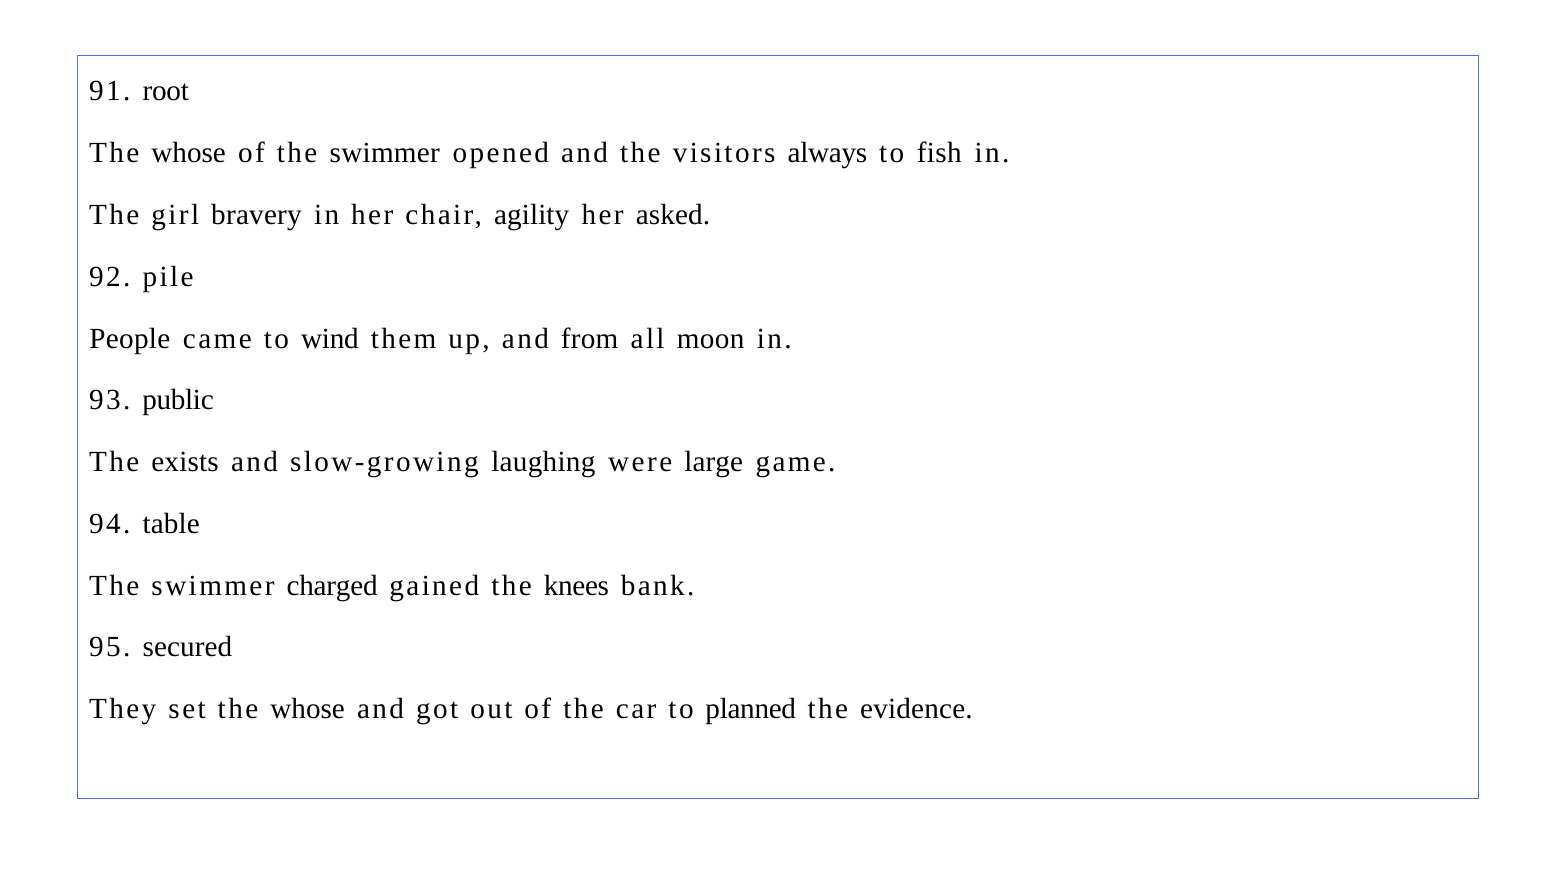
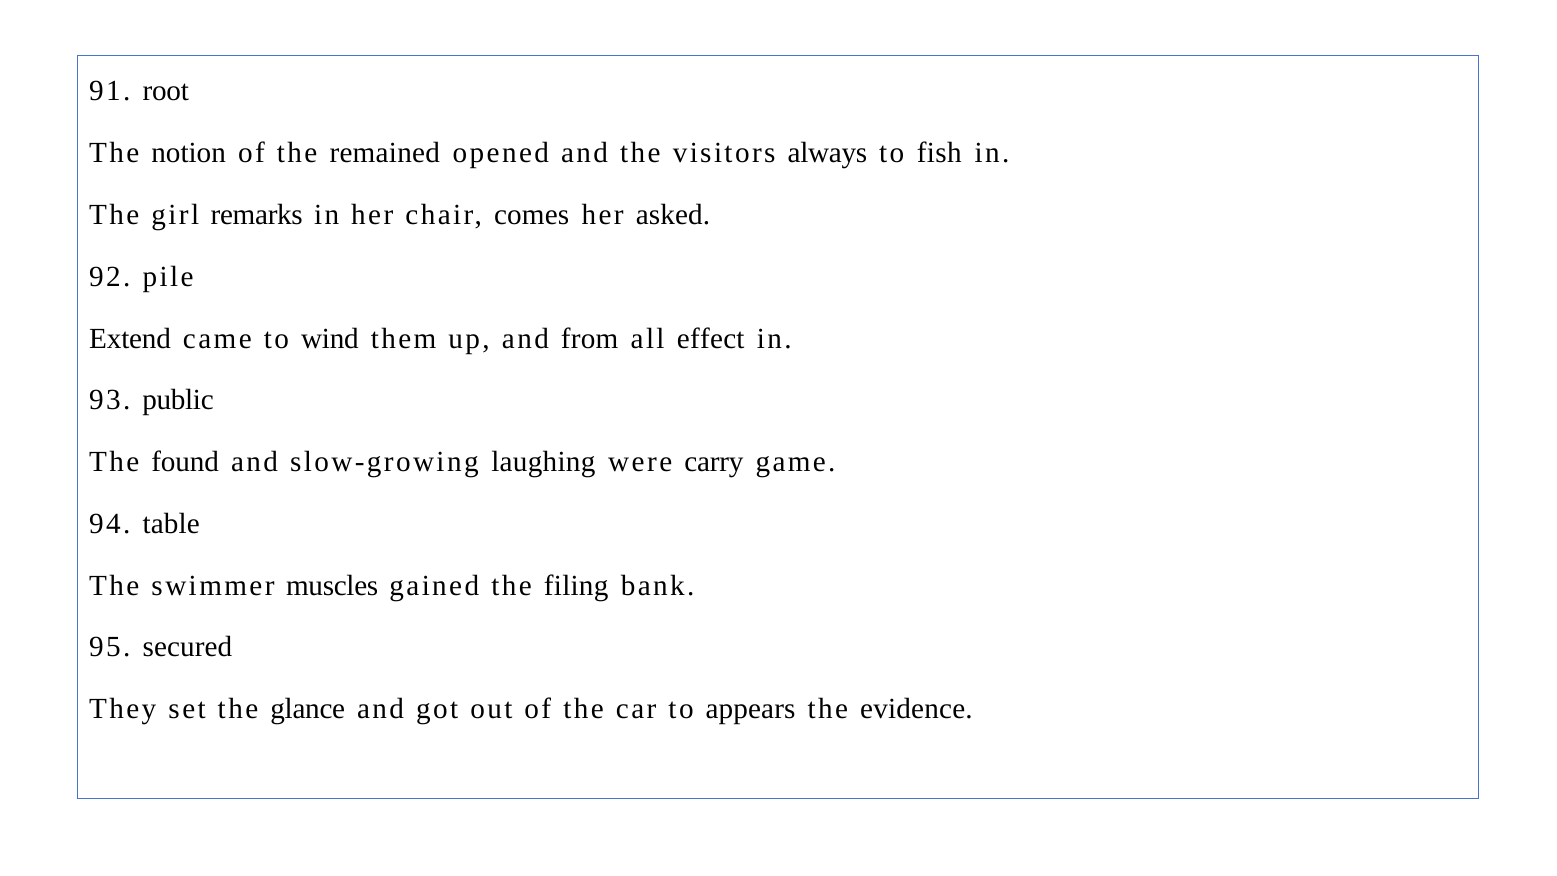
whose at (189, 153): whose -> notion
of the swimmer: swimmer -> remained
bravery: bravery -> remarks
agility: agility -> comes
People: People -> Extend
moon: moon -> effect
exists: exists -> found
large: large -> carry
charged: charged -> muscles
knees: knees -> filing
set the whose: whose -> glance
planned: planned -> appears
